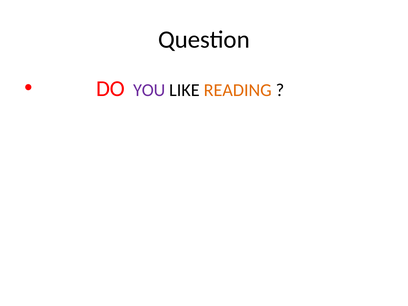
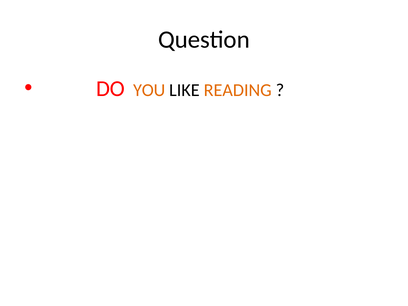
YOU colour: purple -> orange
